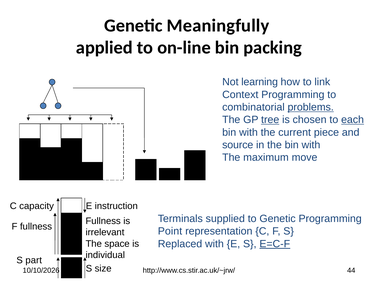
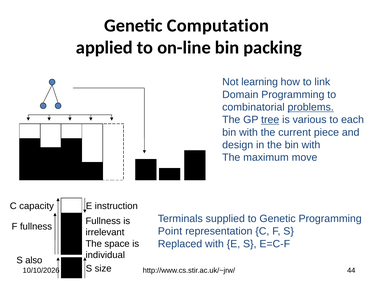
Meaningfully: Meaningfully -> Computation
Context: Context -> Domain
chosen: chosen -> various
each underline: present -> none
source: source -> design
E=C-F underline: present -> none
part: part -> also
